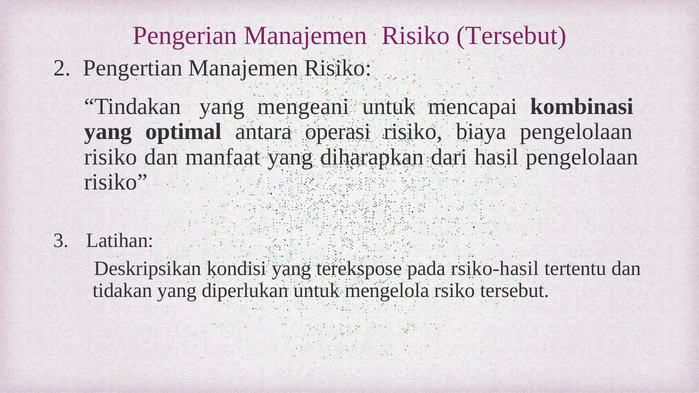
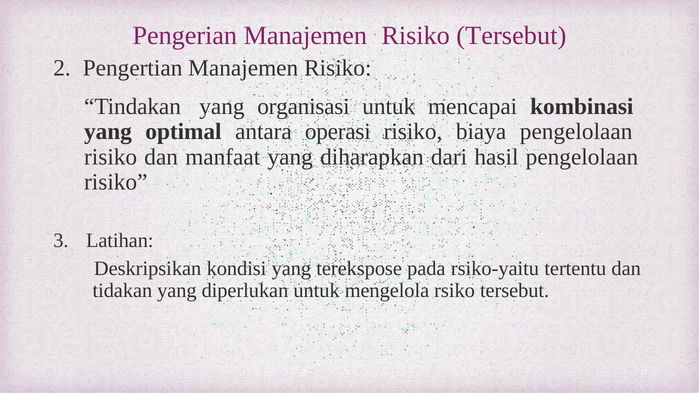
mengeani: mengeani -> organisasi
rsiko-hasil: rsiko-hasil -> rsiko-yaitu
